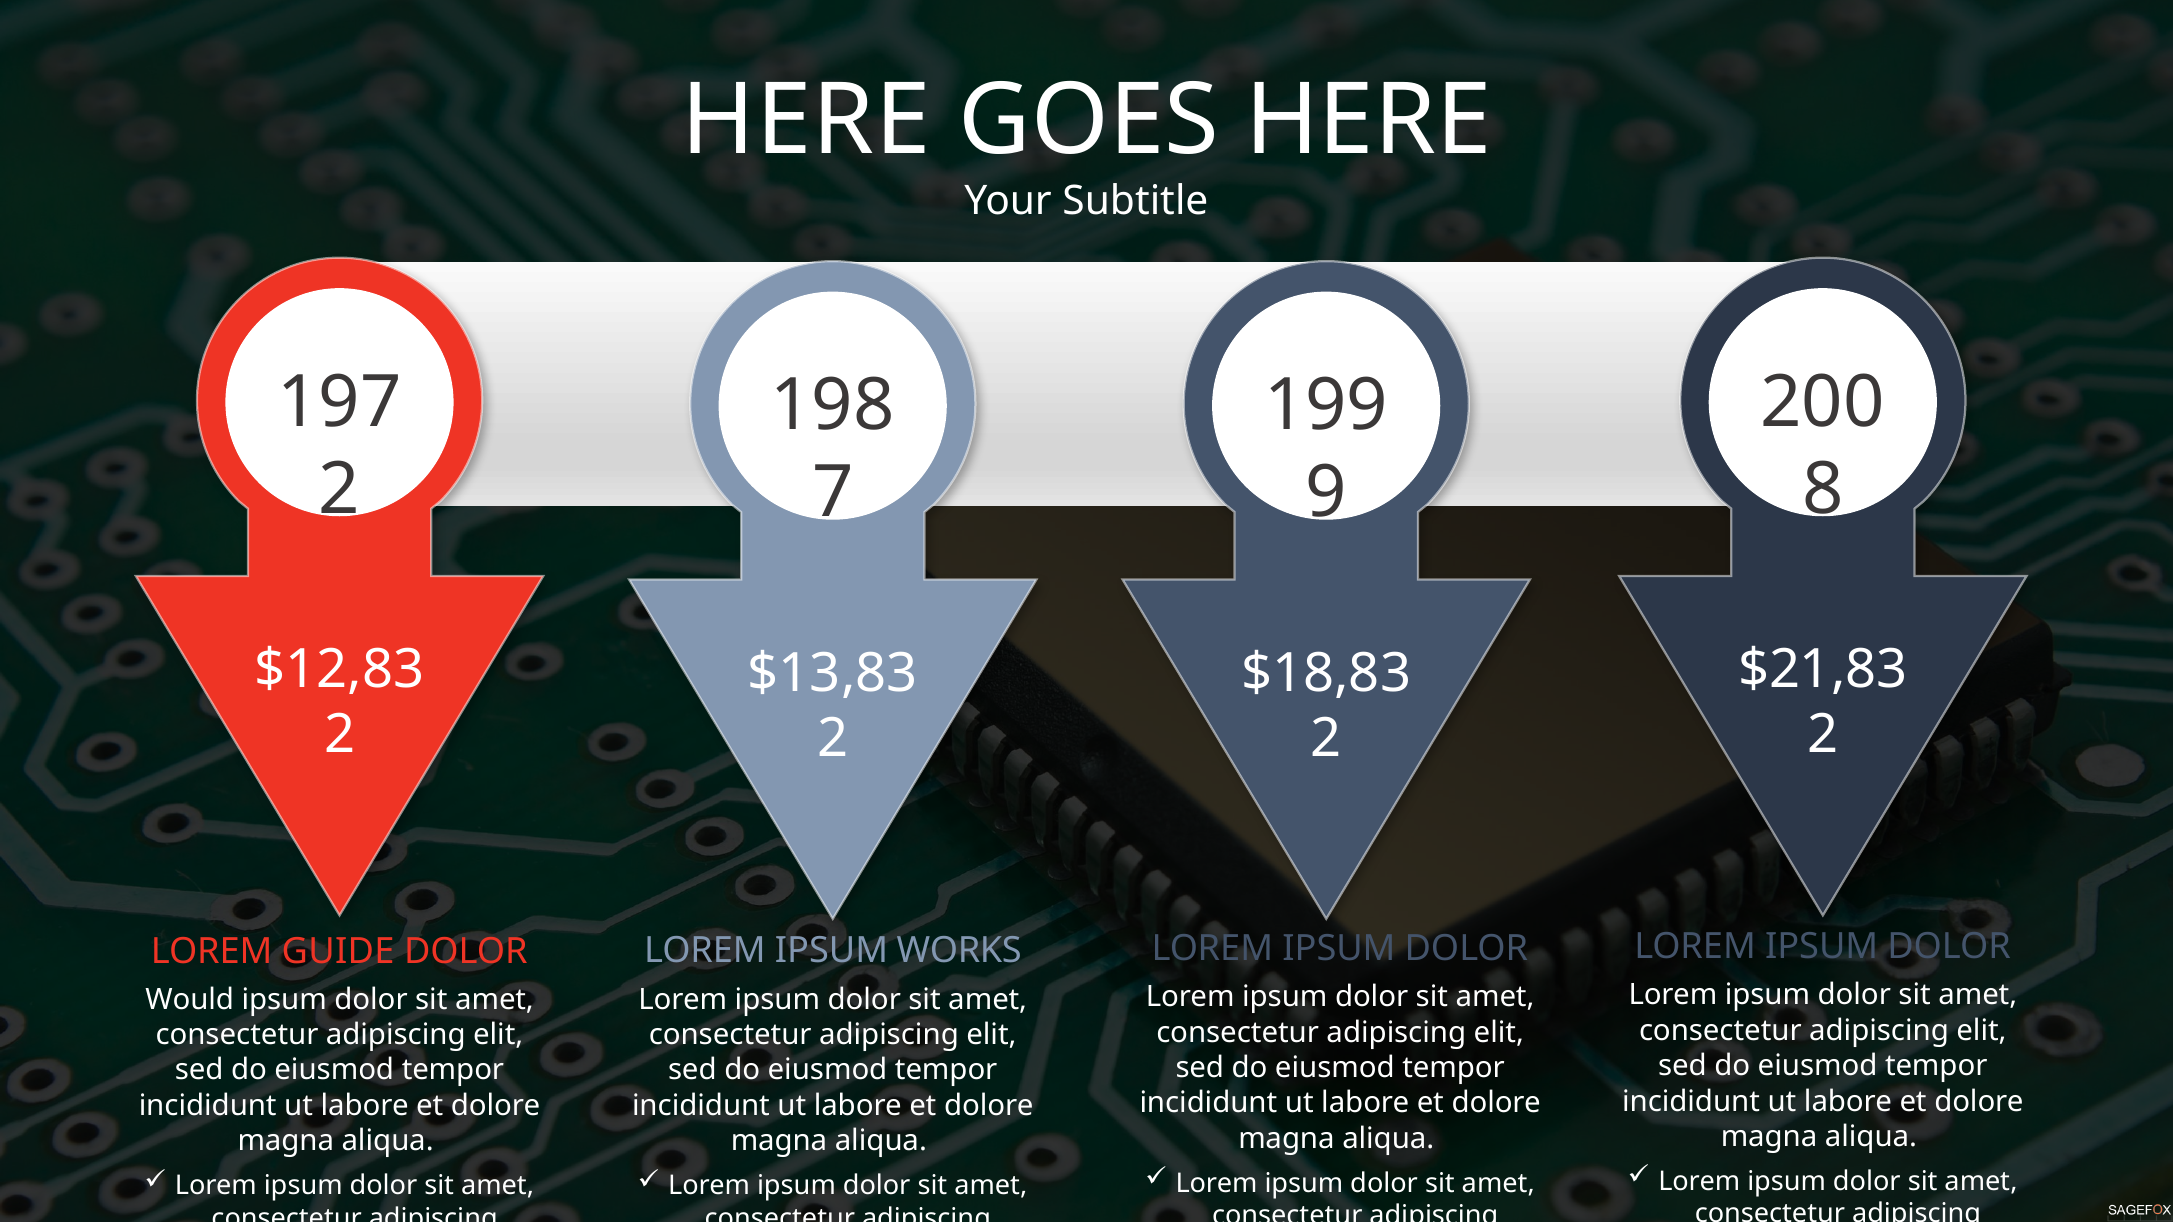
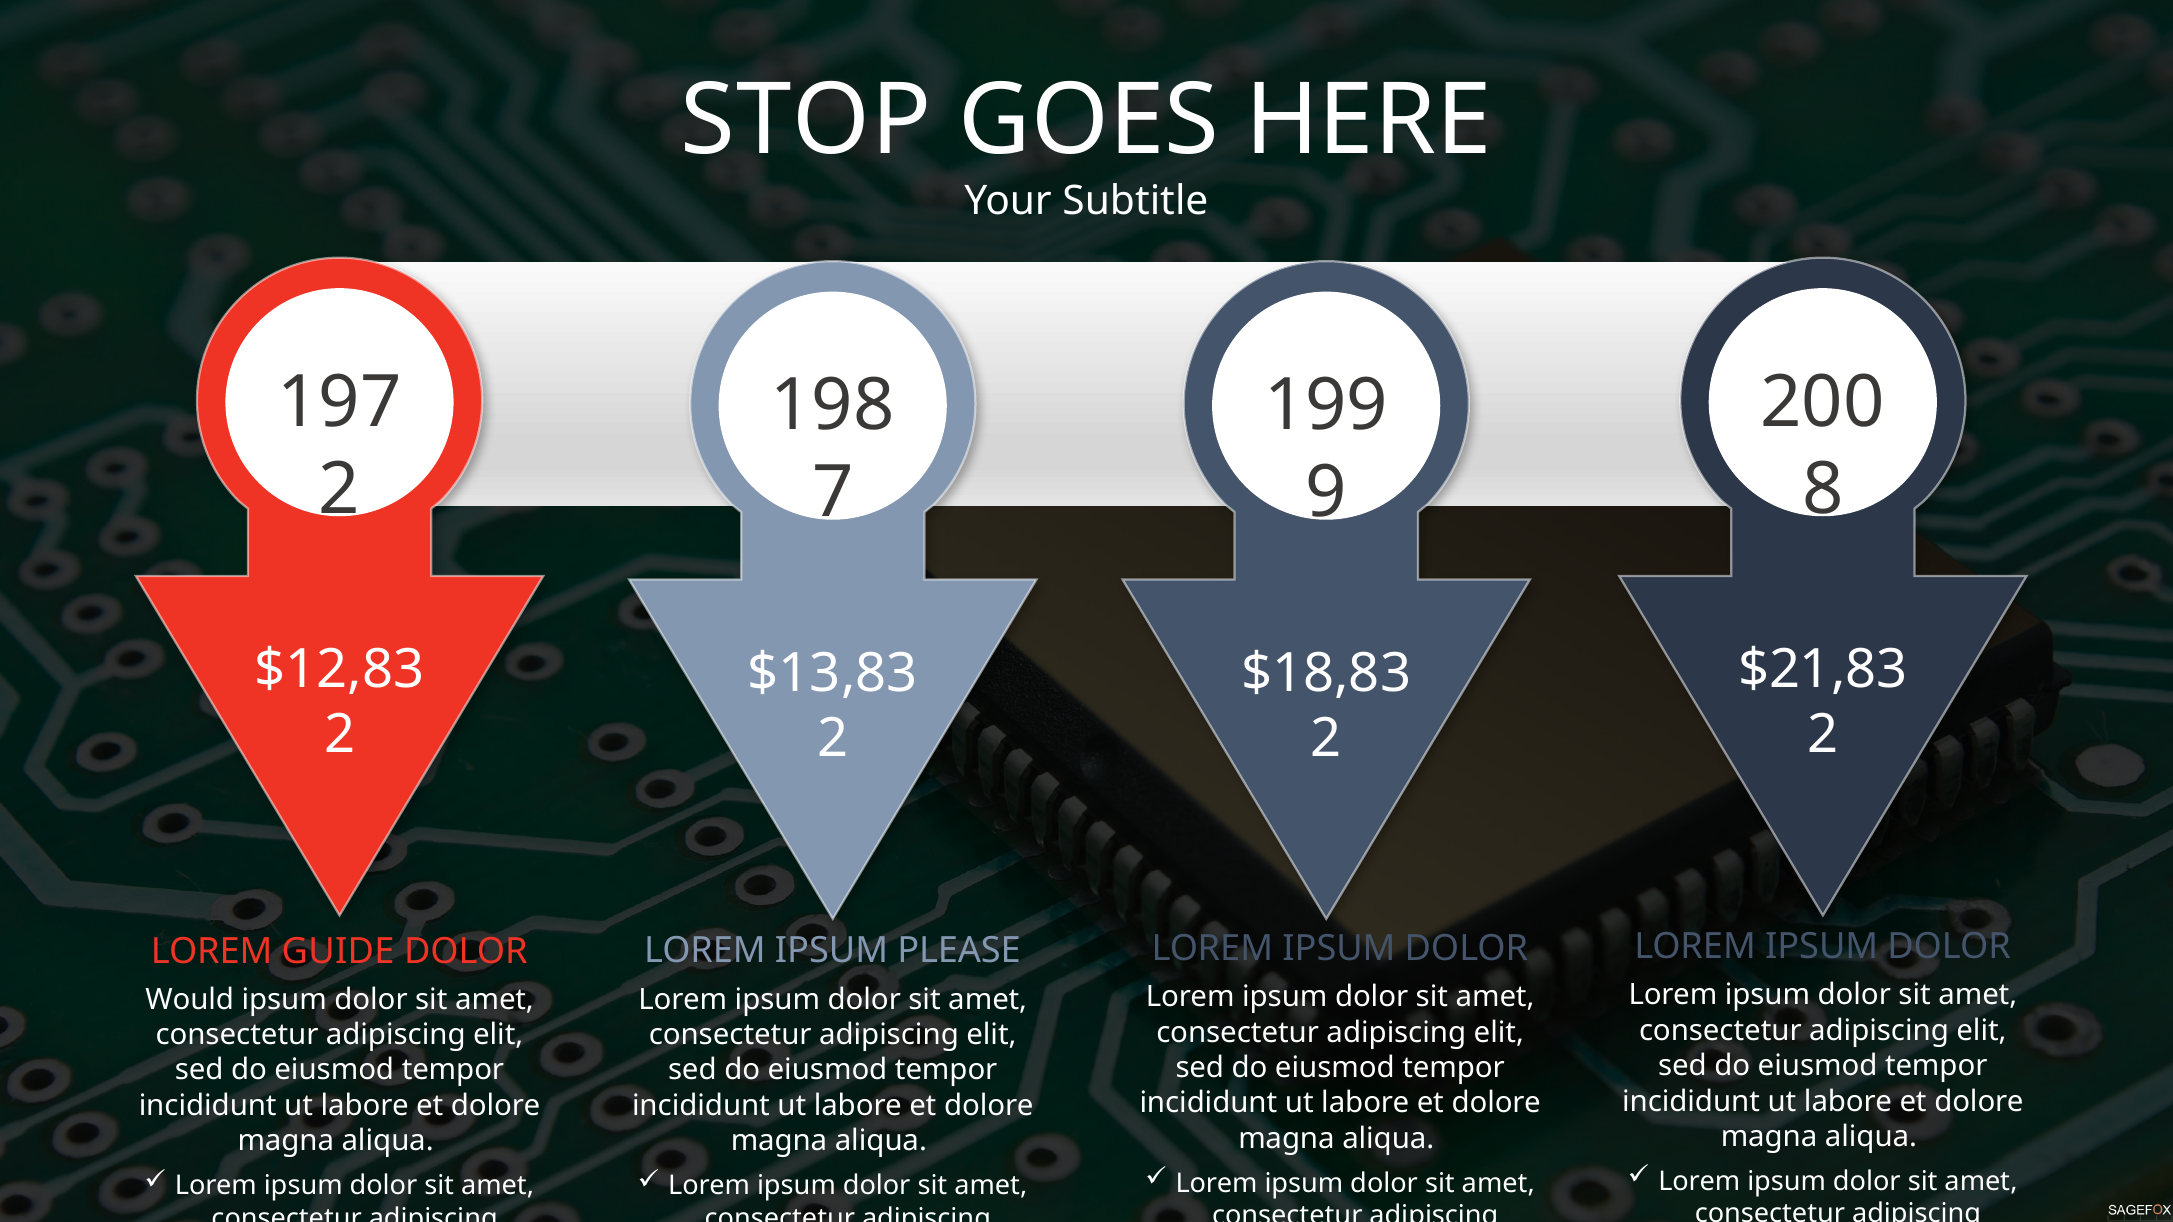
HERE at (806, 121): HERE -> STOP
WORKS: WORKS -> PLEASE
